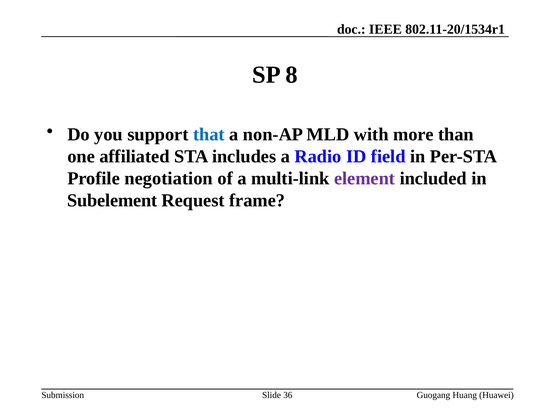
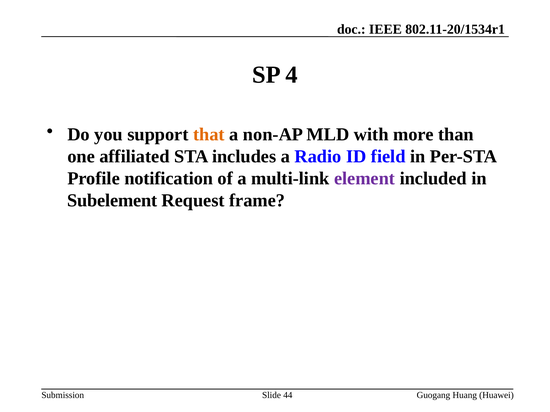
8: 8 -> 4
that colour: blue -> orange
negotiation: negotiation -> notification
36: 36 -> 44
